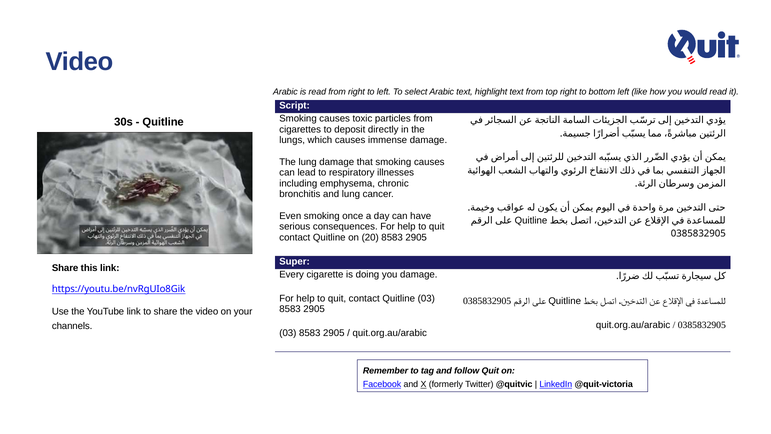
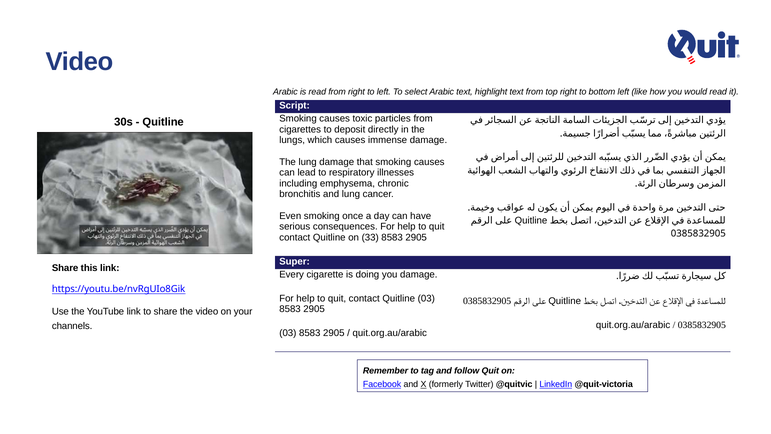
20: 20 -> 33
